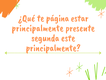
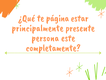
segunda: segunda -> persona
principalmente at (53, 48): principalmente -> completamente
